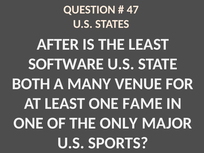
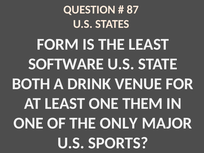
47: 47 -> 87
AFTER: AFTER -> FORM
MANY: MANY -> DRINK
FAME: FAME -> THEM
